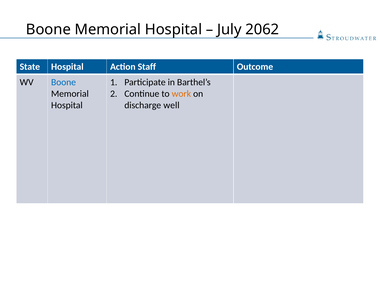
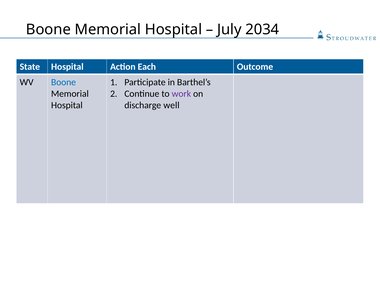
2062: 2062 -> 2034
Staff: Staff -> Each
work colour: orange -> purple
